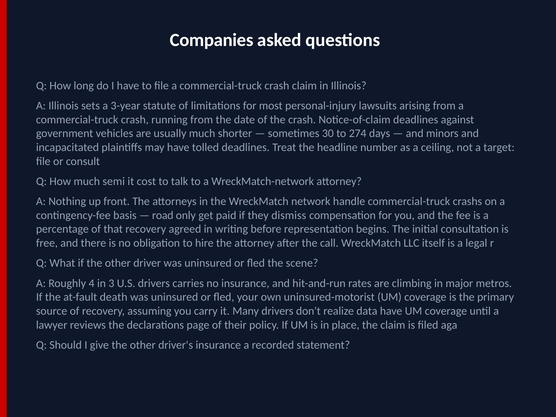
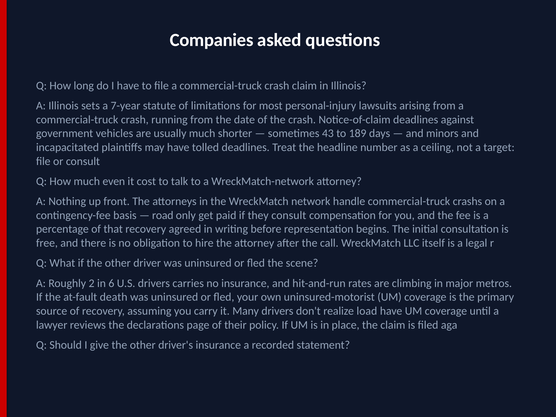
3-year: 3-year -> 7-year
30: 30 -> 43
274: 274 -> 189
semi: semi -> even
they dismiss: dismiss -> consult
4: 4 -> 2
3: 3 -> 6
data: data -> load
